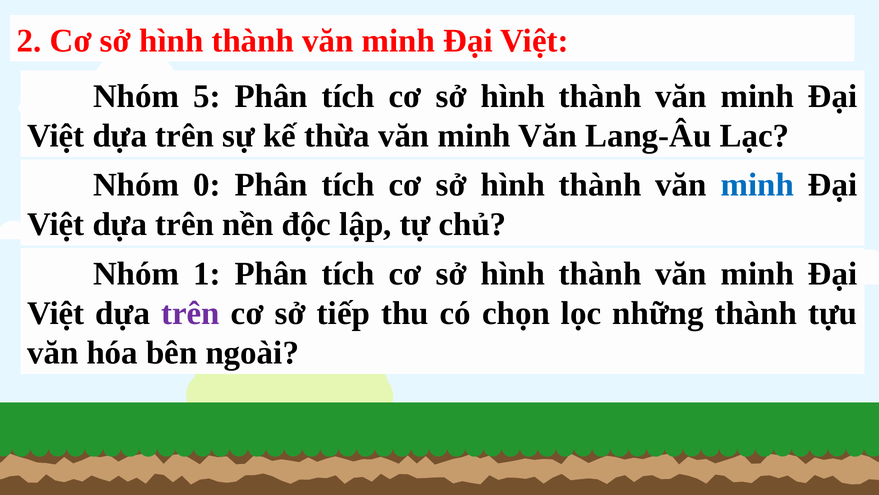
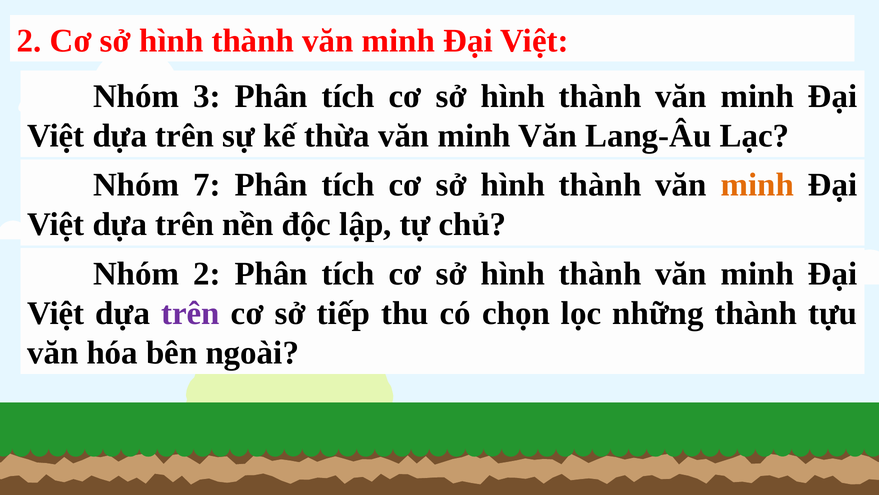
5: 5 -> 3
0: 0 -> 7
minh at (757, 185) colour: blue -> orange
Nhóm 1: 1 -> 2
